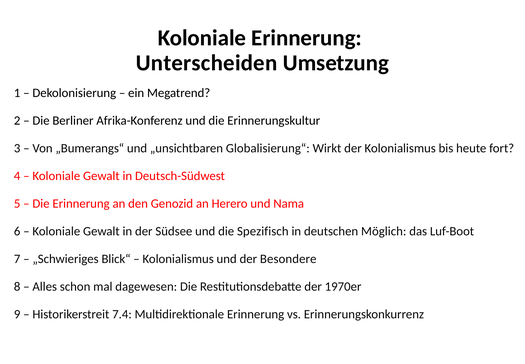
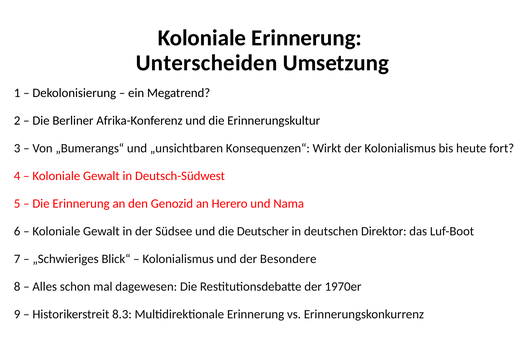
Globalisierung“: Globalisierung“ -> Konsequenzen“
Spezifisch: Spezifisch -> Deutscher
Möglich: Möglich -> Direktor
7.4: 7.4 -> 8.3
